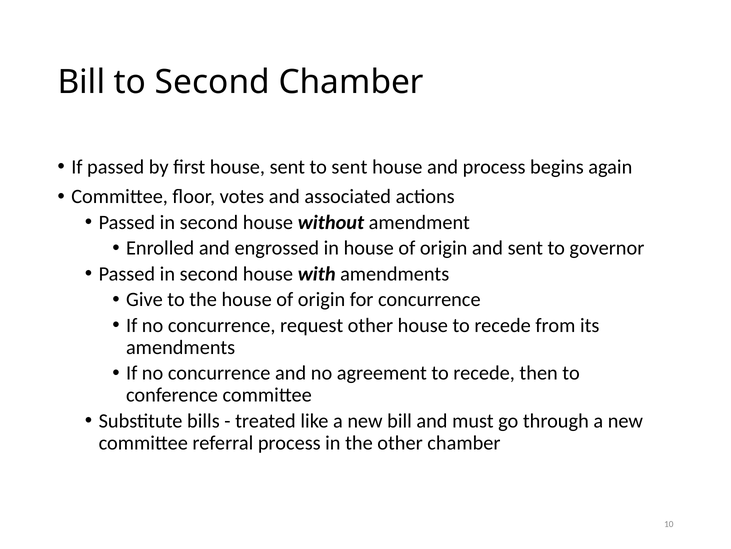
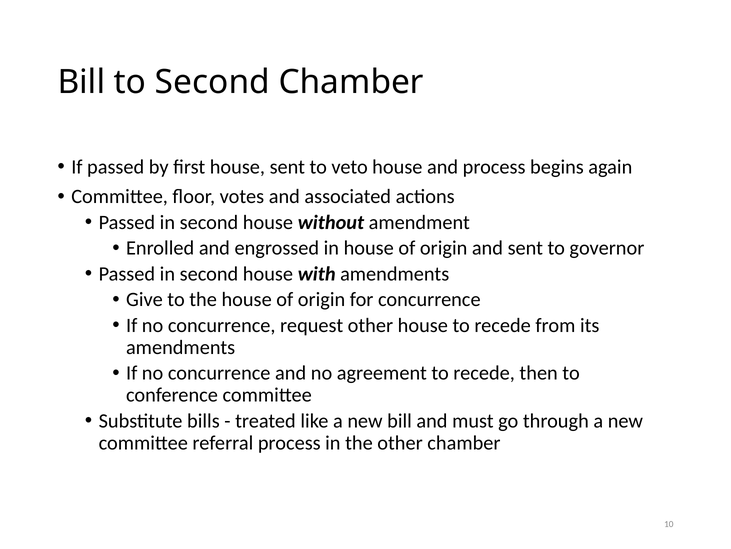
to sent: sent -> veto
